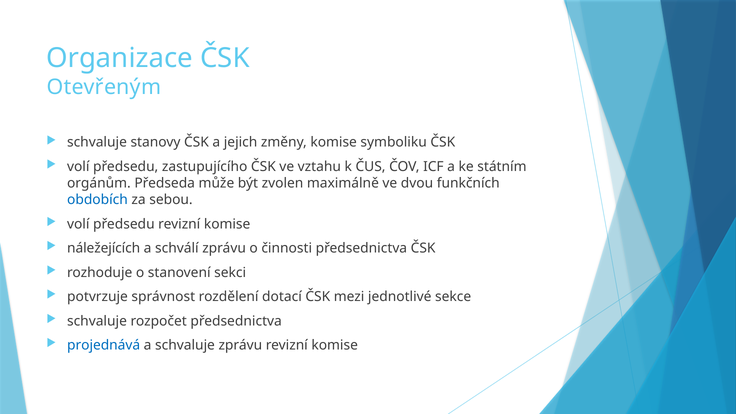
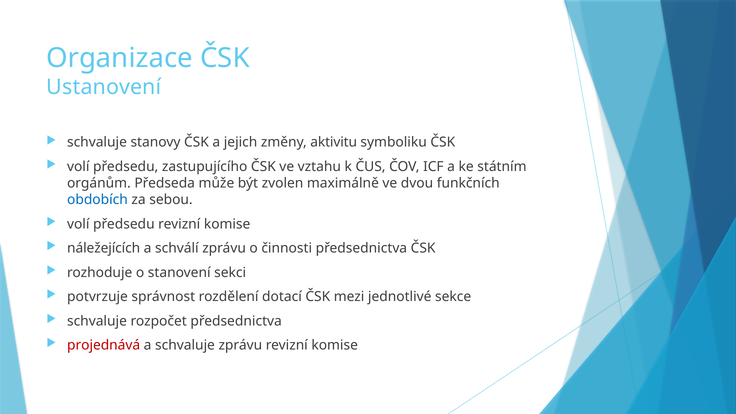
Otevřeným: Otevřeným -> Ustanovení
změny komise: komise -> aktivitu
projednává colour: blue -> red
